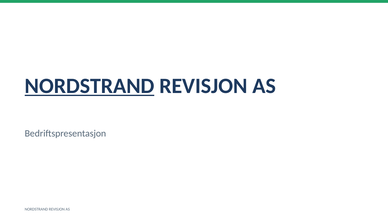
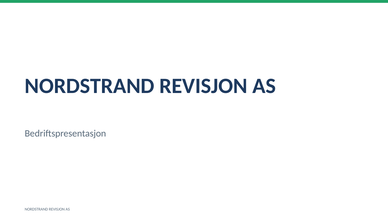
NORDSTRAND at (90, 86) underline: present -> none
